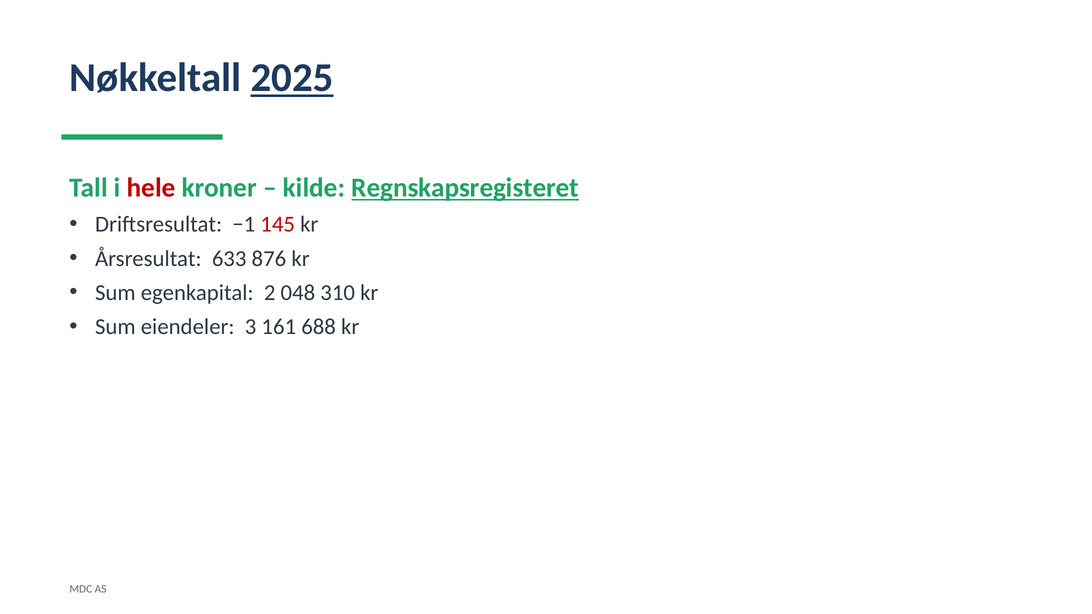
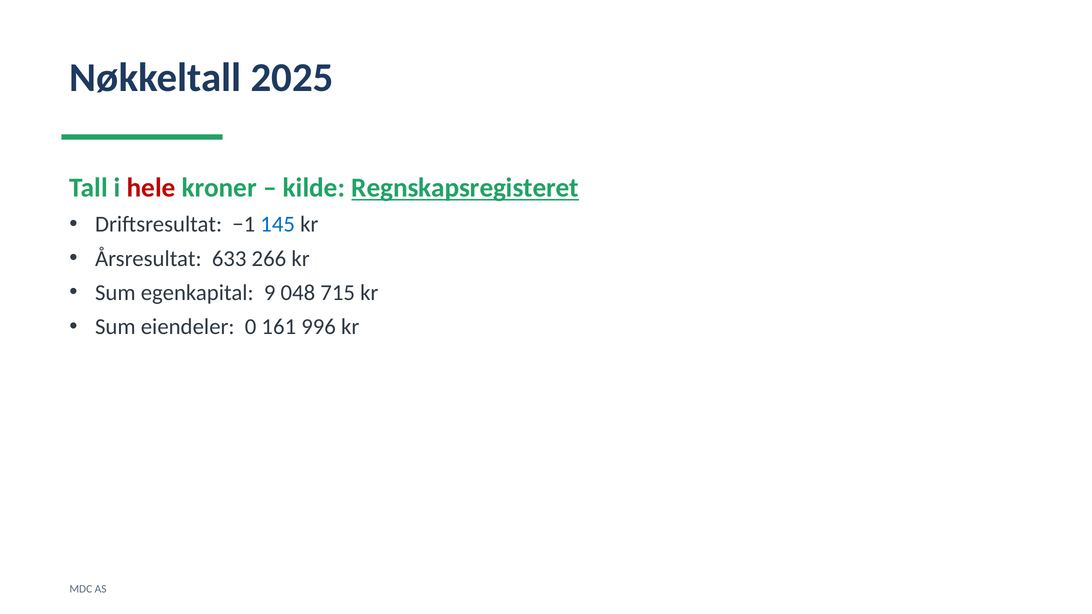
2025 underline: present -> none
145 colour: red -> blue
876: 876 -> 266
2: 2 -> 9
310: 310 -> 715
3: 3 -> 0
688: 688 -> 996
